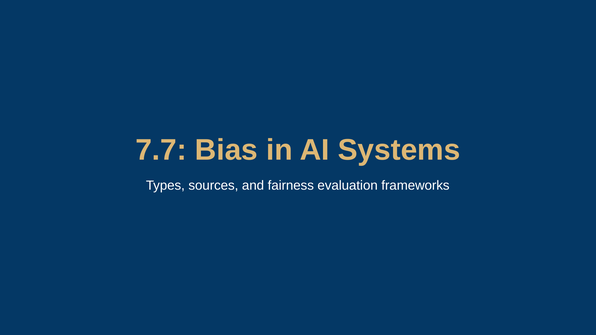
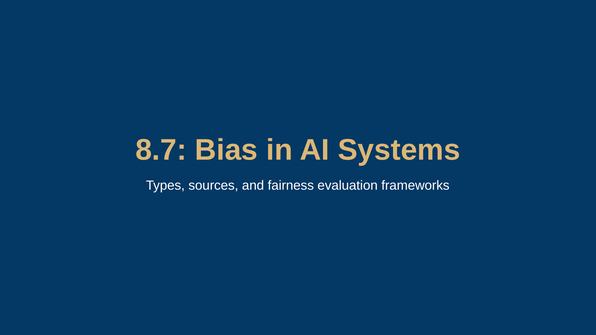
7.7: 7.7 -> 8.7
